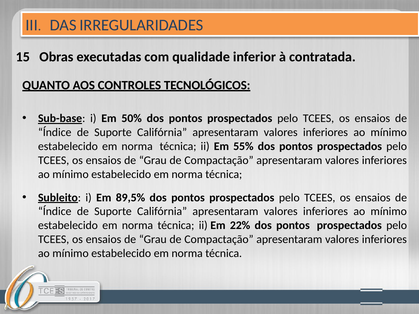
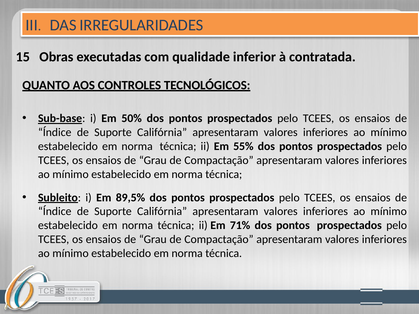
22%: 22% -> 71%
